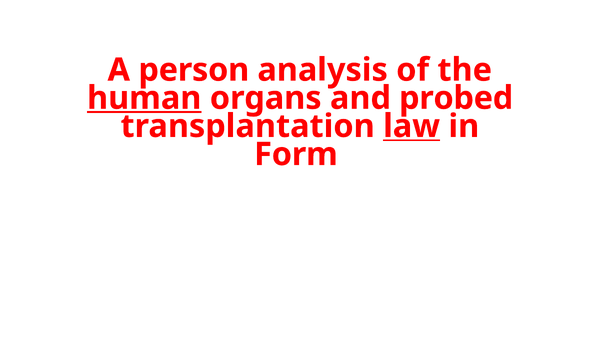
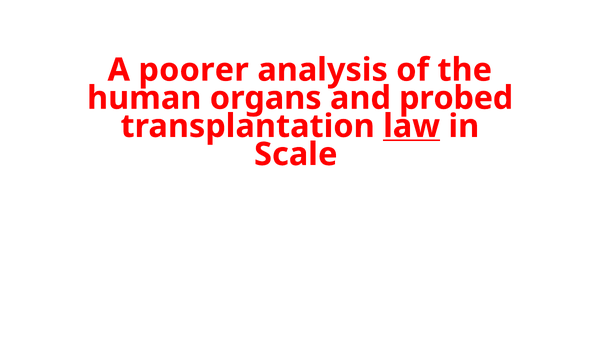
person: person -> poorer
human underline: present -> none
Form: Form -> Scale
